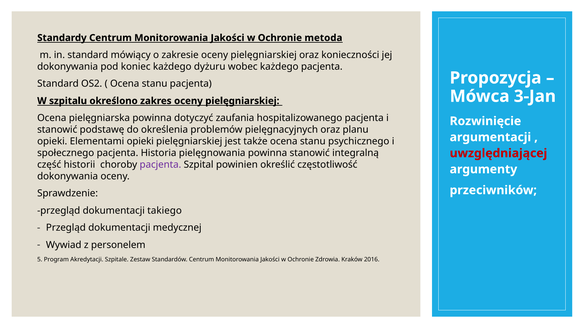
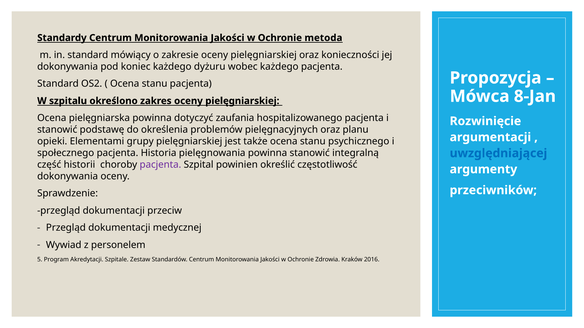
3-Jan: 3-Jan -> 8-Jan
Elementami opieki: opieki -> grupy
uwzględniającej colour: red -> blue
takiego: takiego -> przeciw
